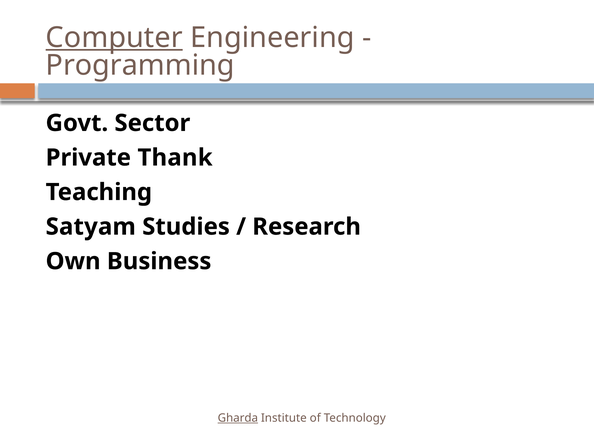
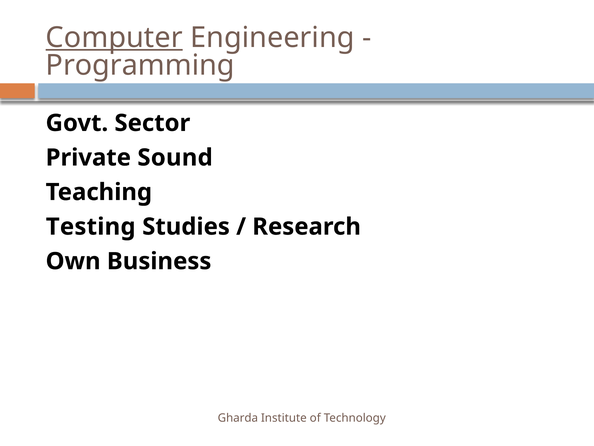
Thank: Thank -> Sound
Satyam: Satyam -> Testing
Gharda underline: present -> none
